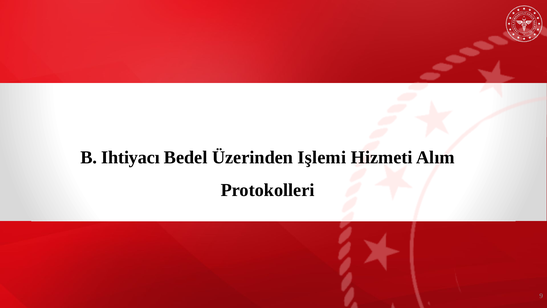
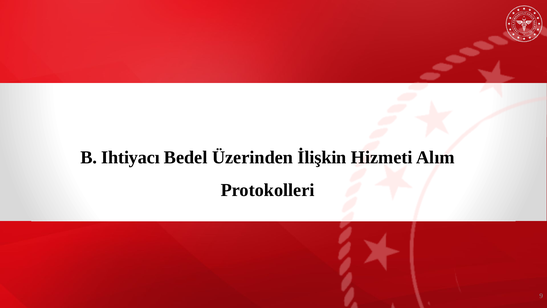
Işlemi: Işlemi -> İlişkin
